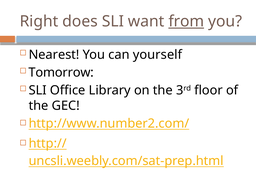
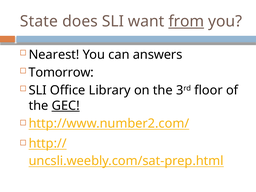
Right: Right -> State
yourself: yourself -> answers
GEC underline: none -> present
